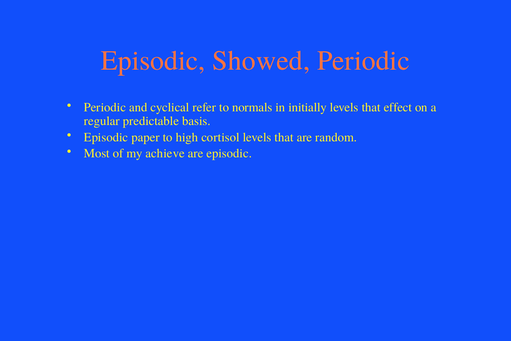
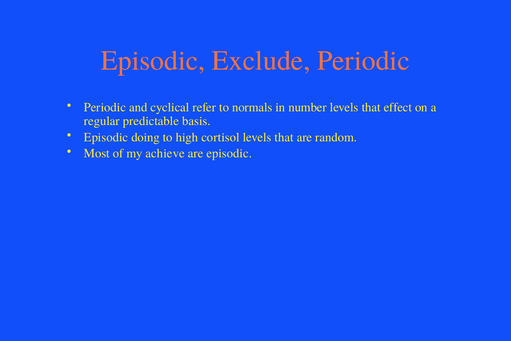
Showed: Showed -> Exclude
initially: initially -> number
paper: paper -> doing
